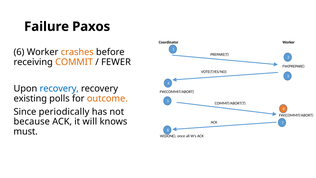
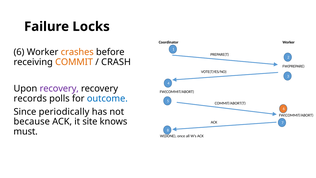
Paxos: Paxos -> Locks
FEWER: FEWER -> CRASH
recovery at (59, 88) colour: blue -> purple
existing: existing -> records
outcome colour: orange -> blue
will: will -> site
